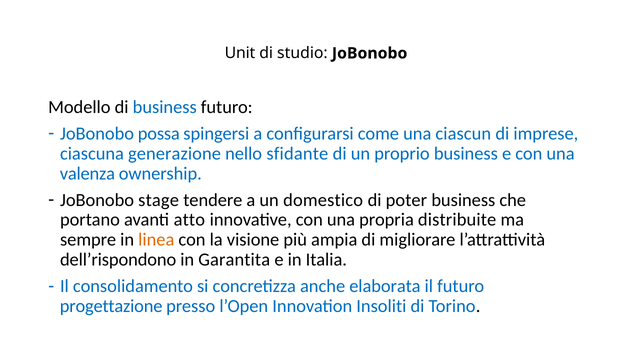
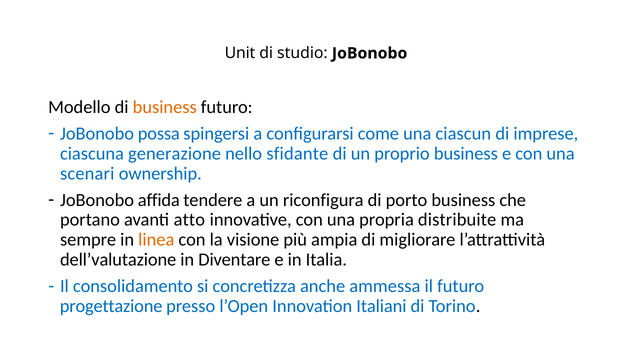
business at (165, 107) colour: blue -> orange
valenza: valenza -> scenari
stage: stage -> affida
domestico: domestico -> riconfigura
poter: poter -> porto
dell’rispondono: dell’rispondono -> dell’valutazione
Garantita: Garantita -> Diventare
elaborata: elaborata -> ammessa
Insoliti: Insoliti -> Italiani
